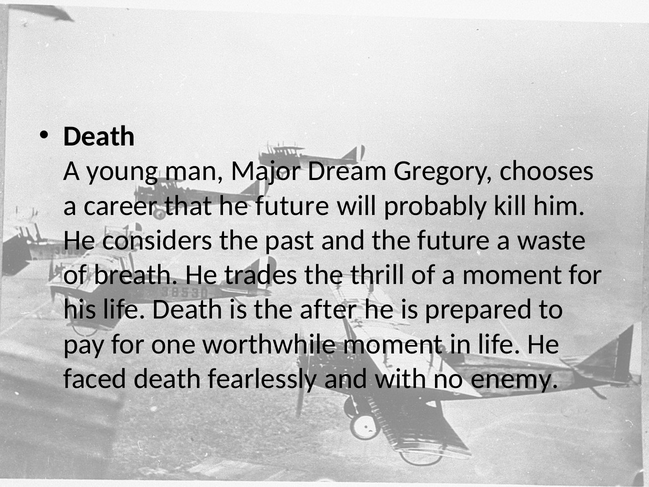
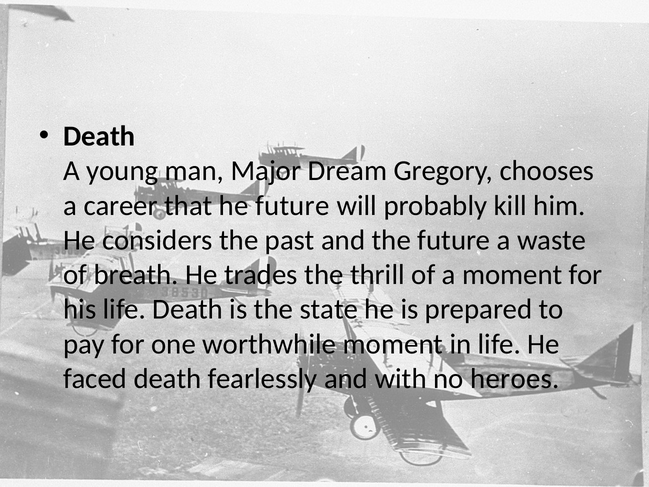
after: after -> state
enemy: enemy -> heroes
